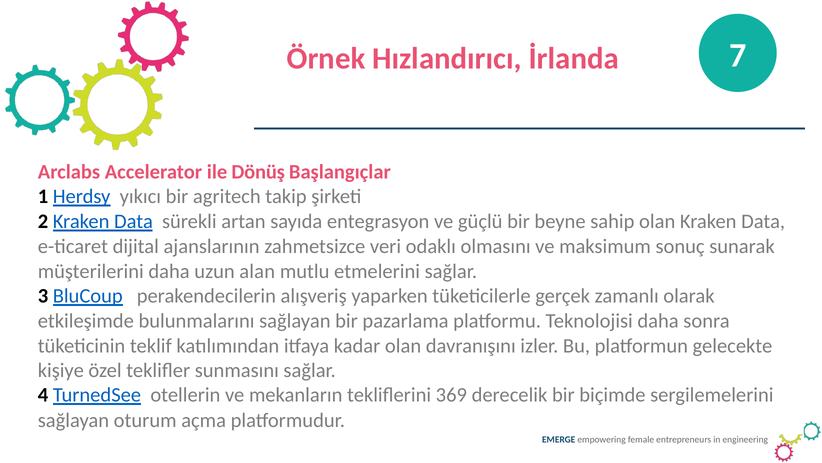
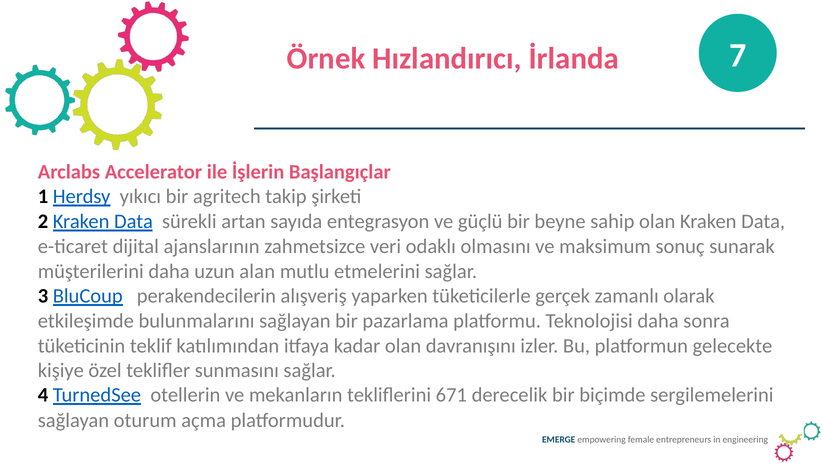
Dönüş: Dönüş -> İşlerin
369: 369 -> 671
